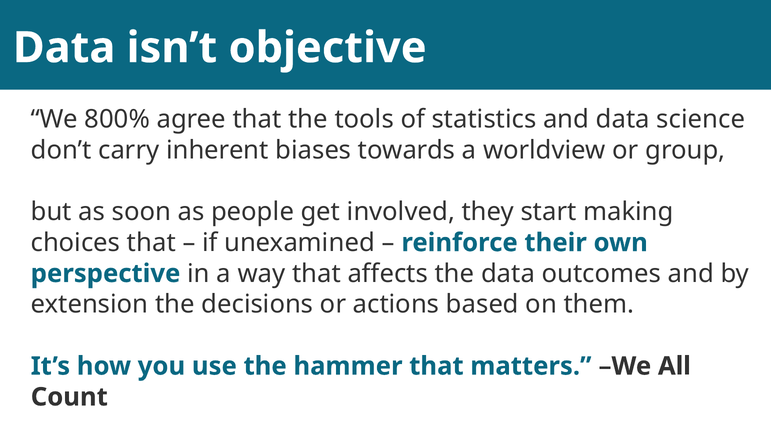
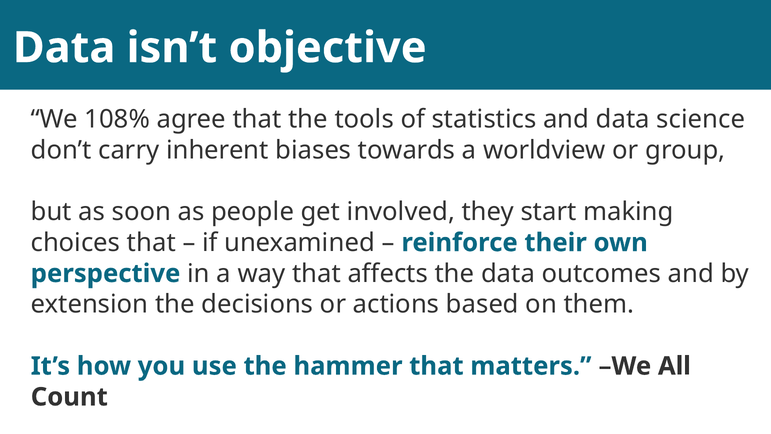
800%: 800% -> 108%
